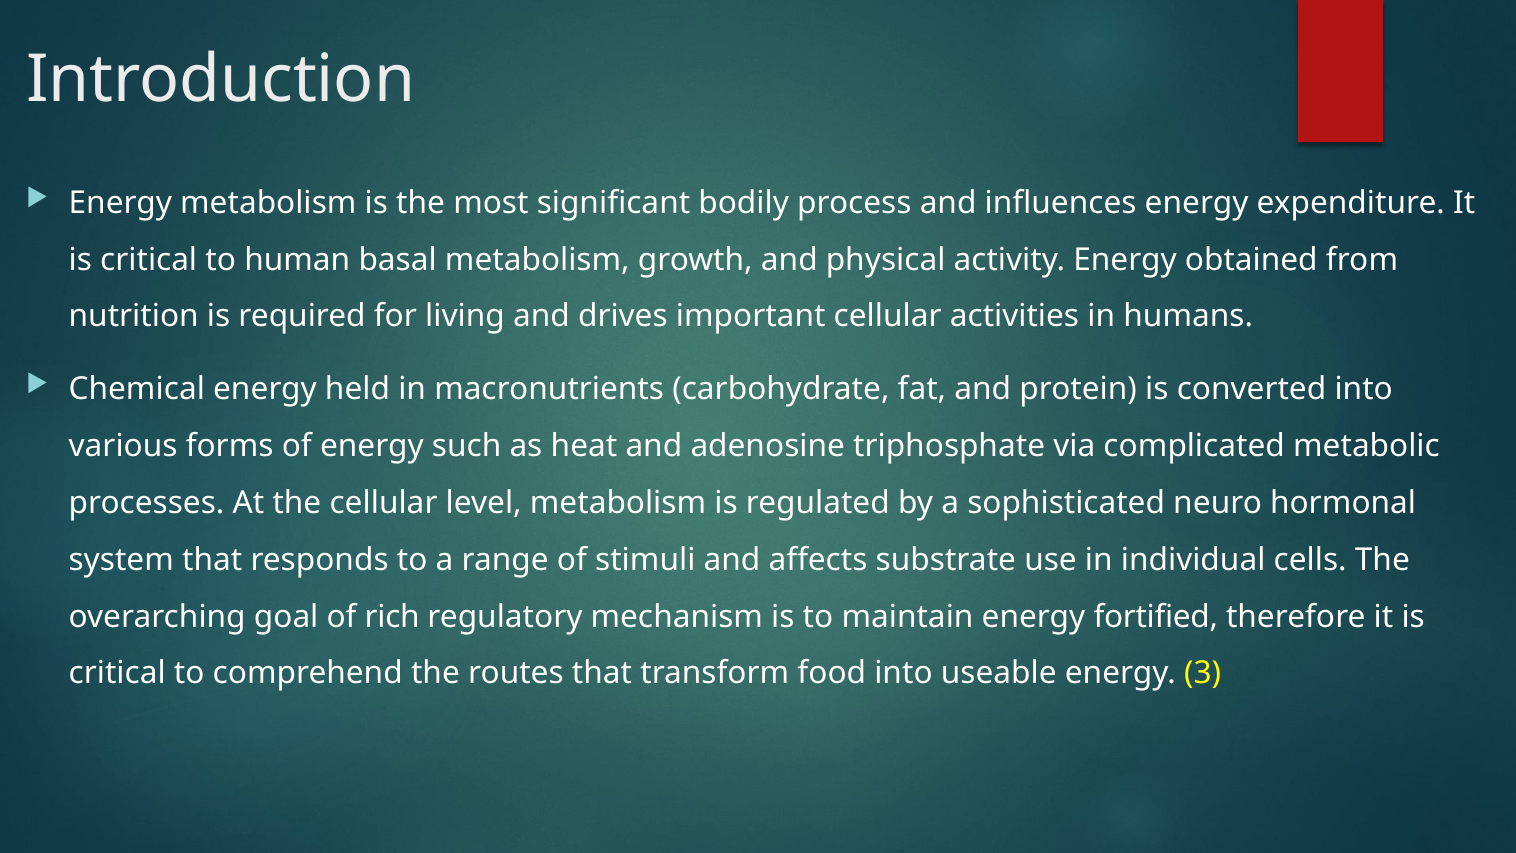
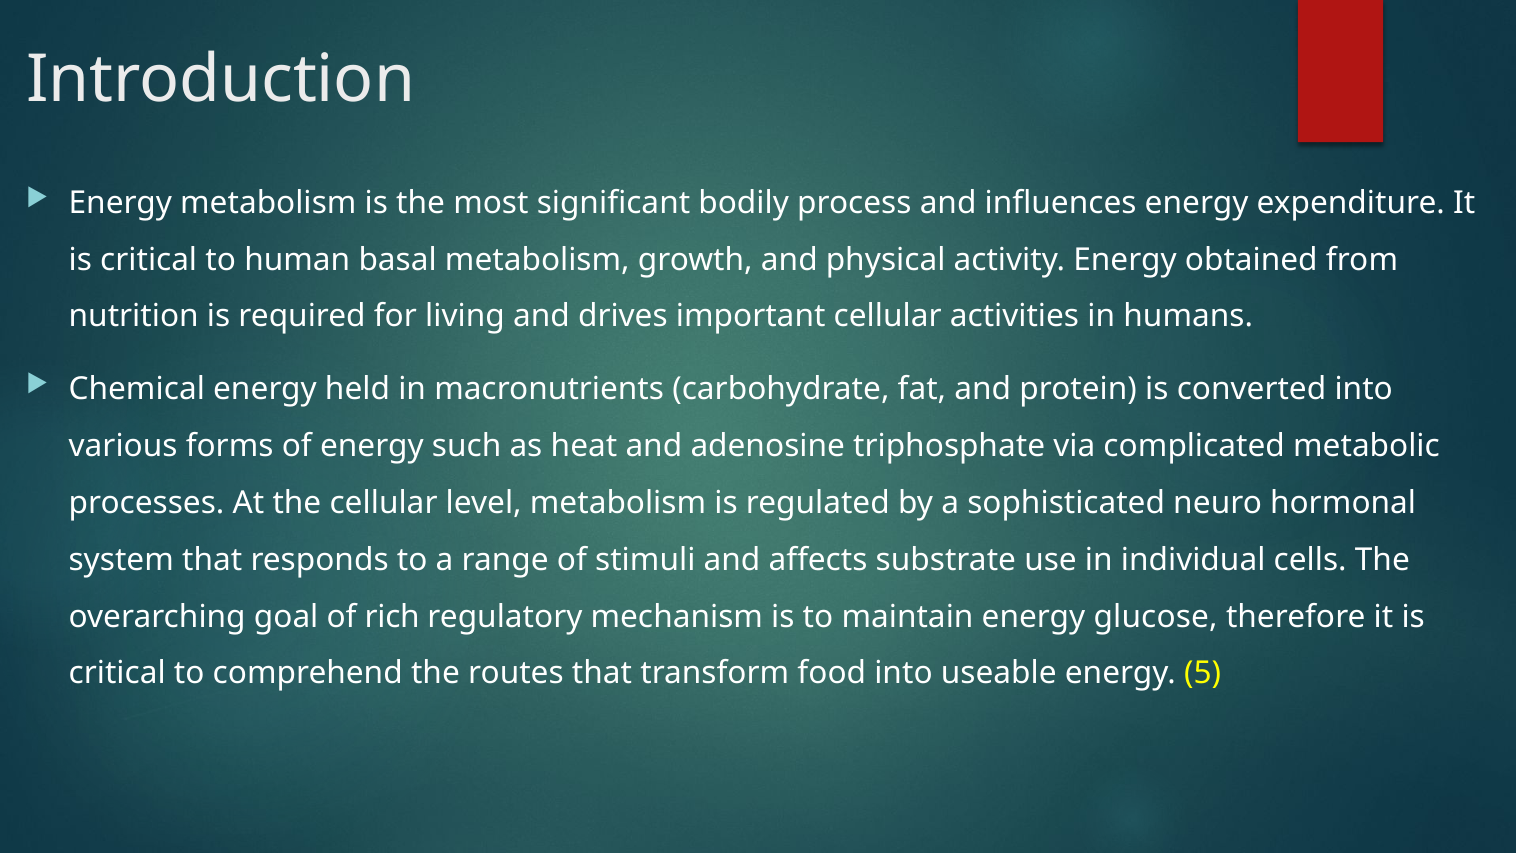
fortified: fortified -> glucose
3: 3 -> 5
